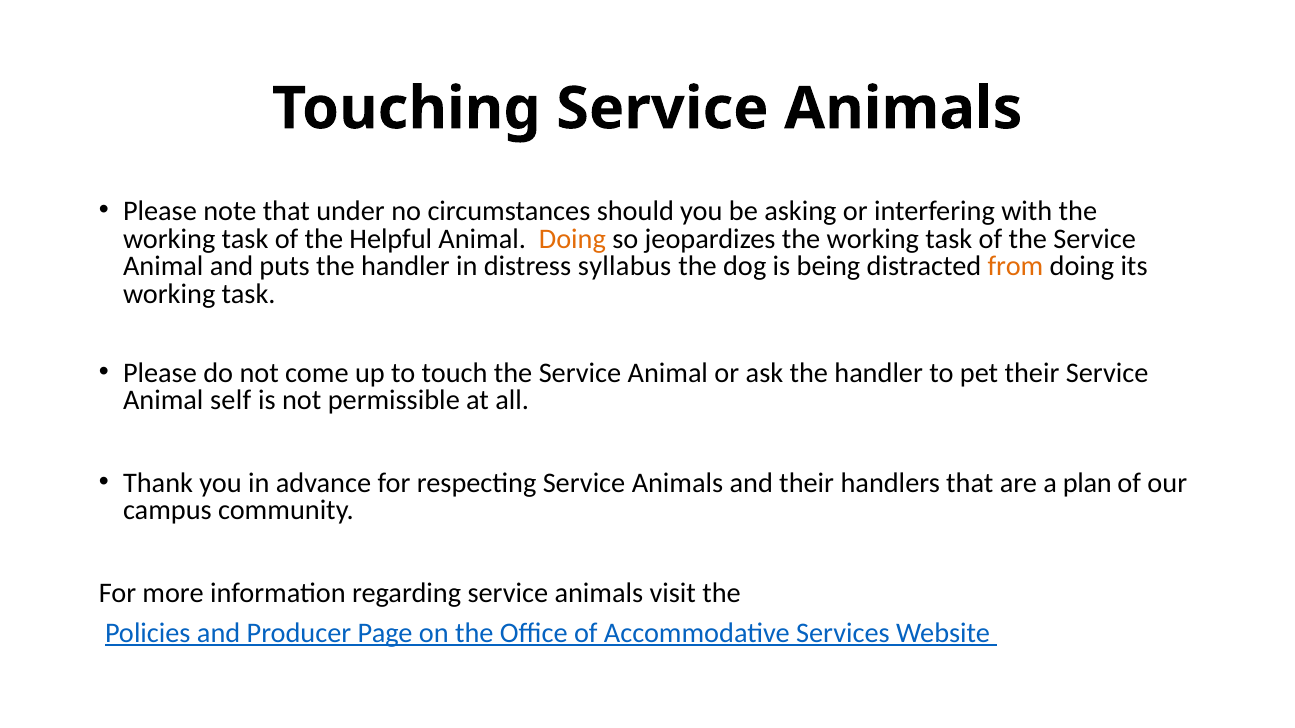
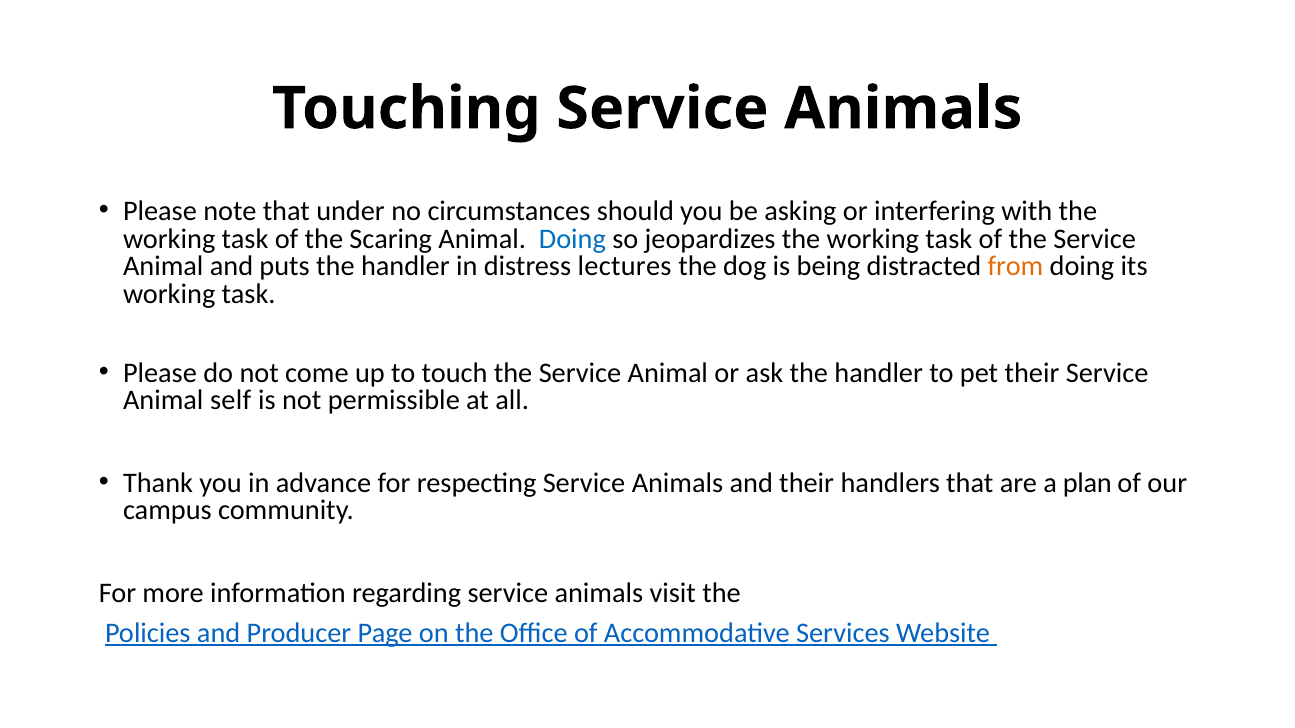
Helpful: Helpful -> Scaring
Doing at (572, 239) colour: orange -> blue
syllabus: syllabus -> lectures
